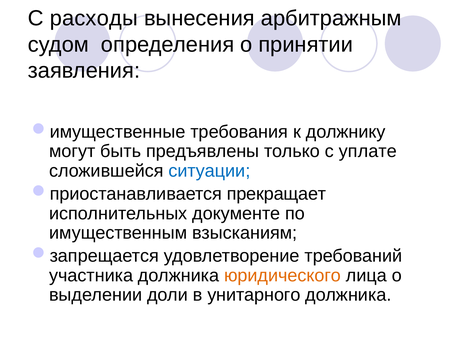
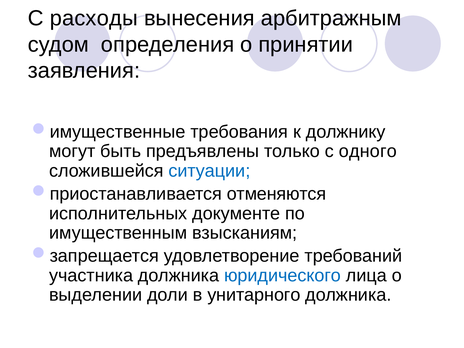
уплате: уплате -> одного
прекращает: прекращает -> отменяются
юридического colour: orange -> blue
